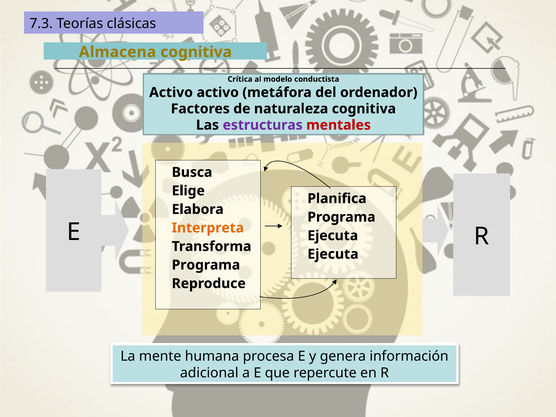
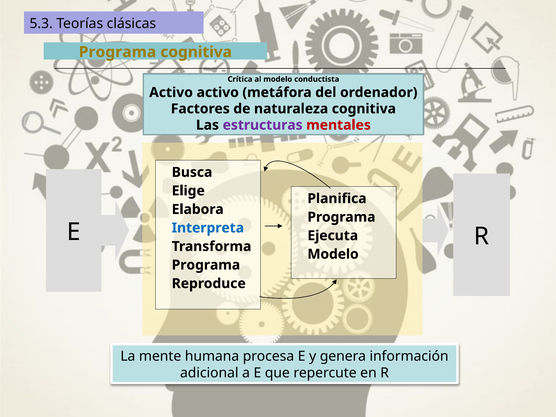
7.3: 7.3 -> 5.3
Almacena at (117, 52): Almacena -> Programa
Interpreta colour: orange -> blue
Ejecuta at (333, 254): Ejecuta -> Modelo
